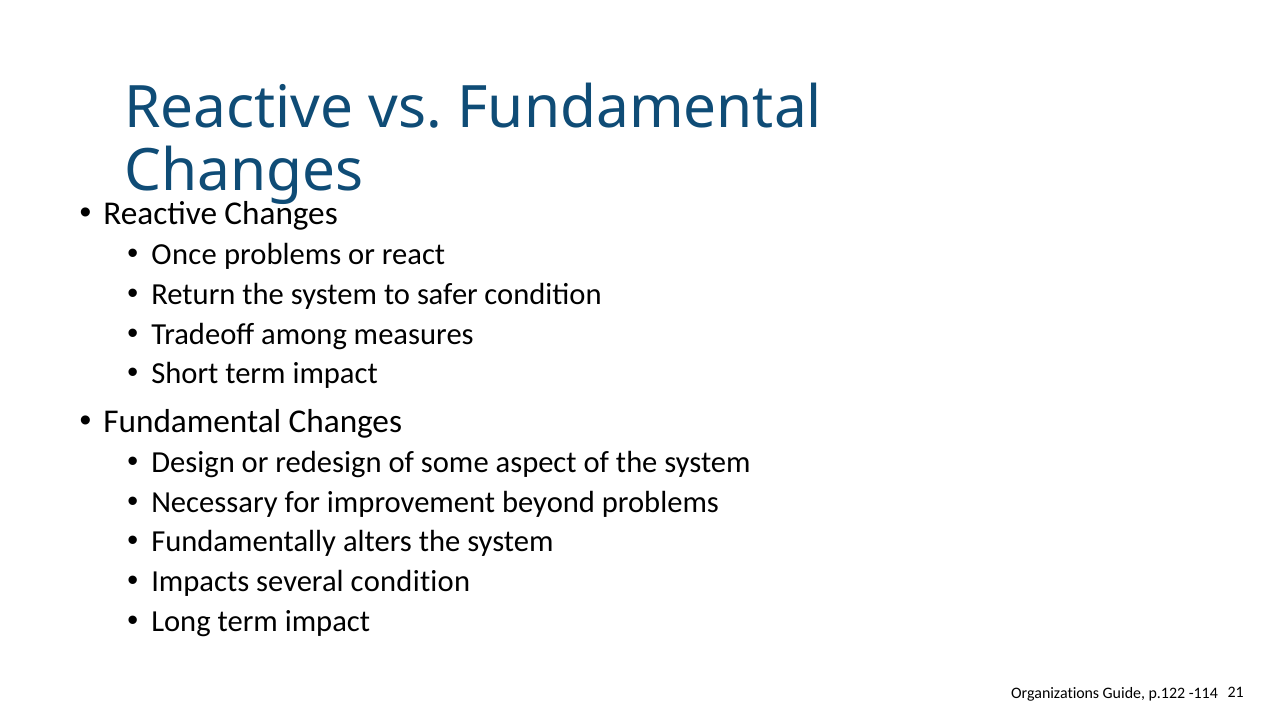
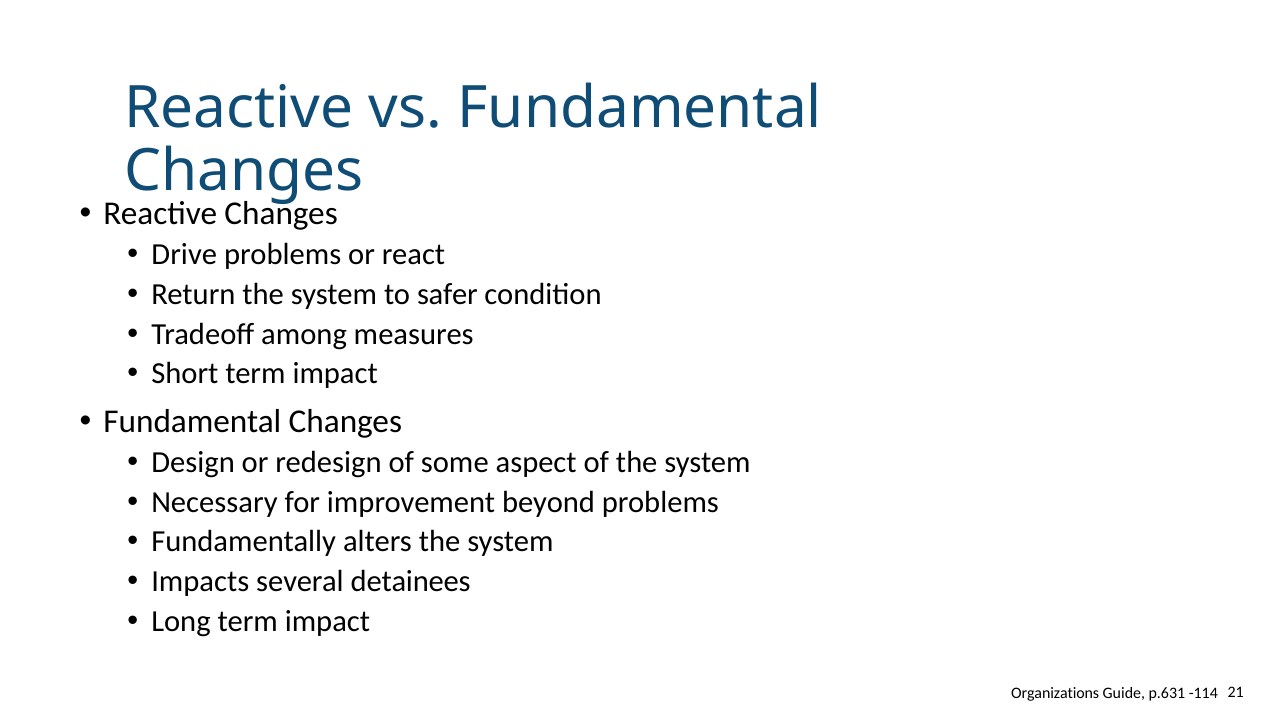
Once: Once -> Drive
several condition: condition -> detainees
p.122: p.122 -> p.631
